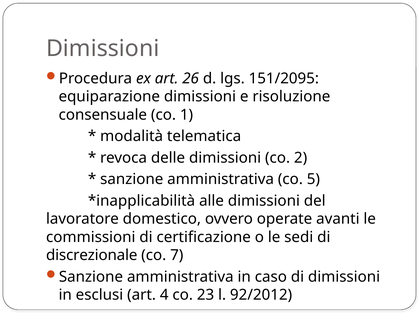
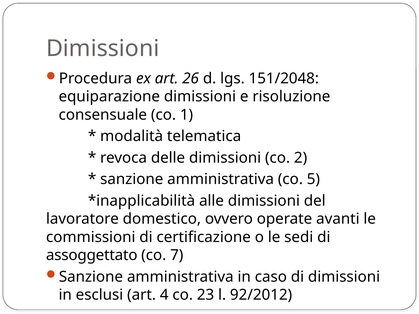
151/2095: 151/2095 -> 151/2048
discrezionale: discrezionale -> assoggettato
